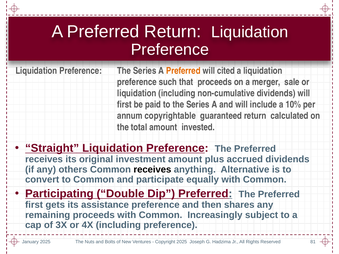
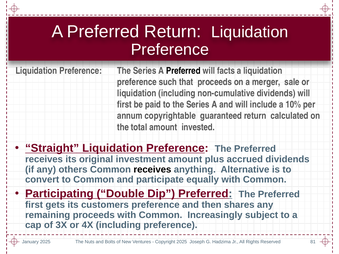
Preferred at (183, 71) colour: orange -> black
cited: cited -> facts
assistance: assistance -> customers
